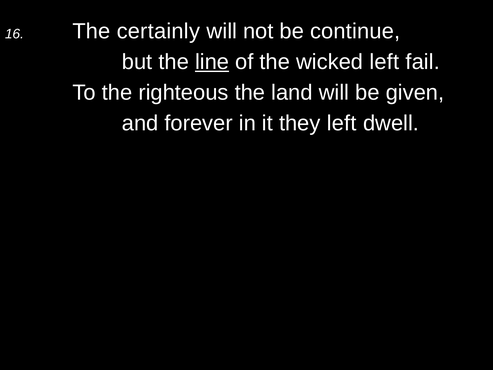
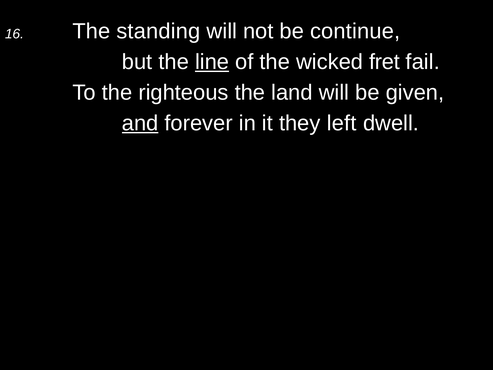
certainly: certainly -> standing
wicked left: left -> fret
and underline: none -> present
